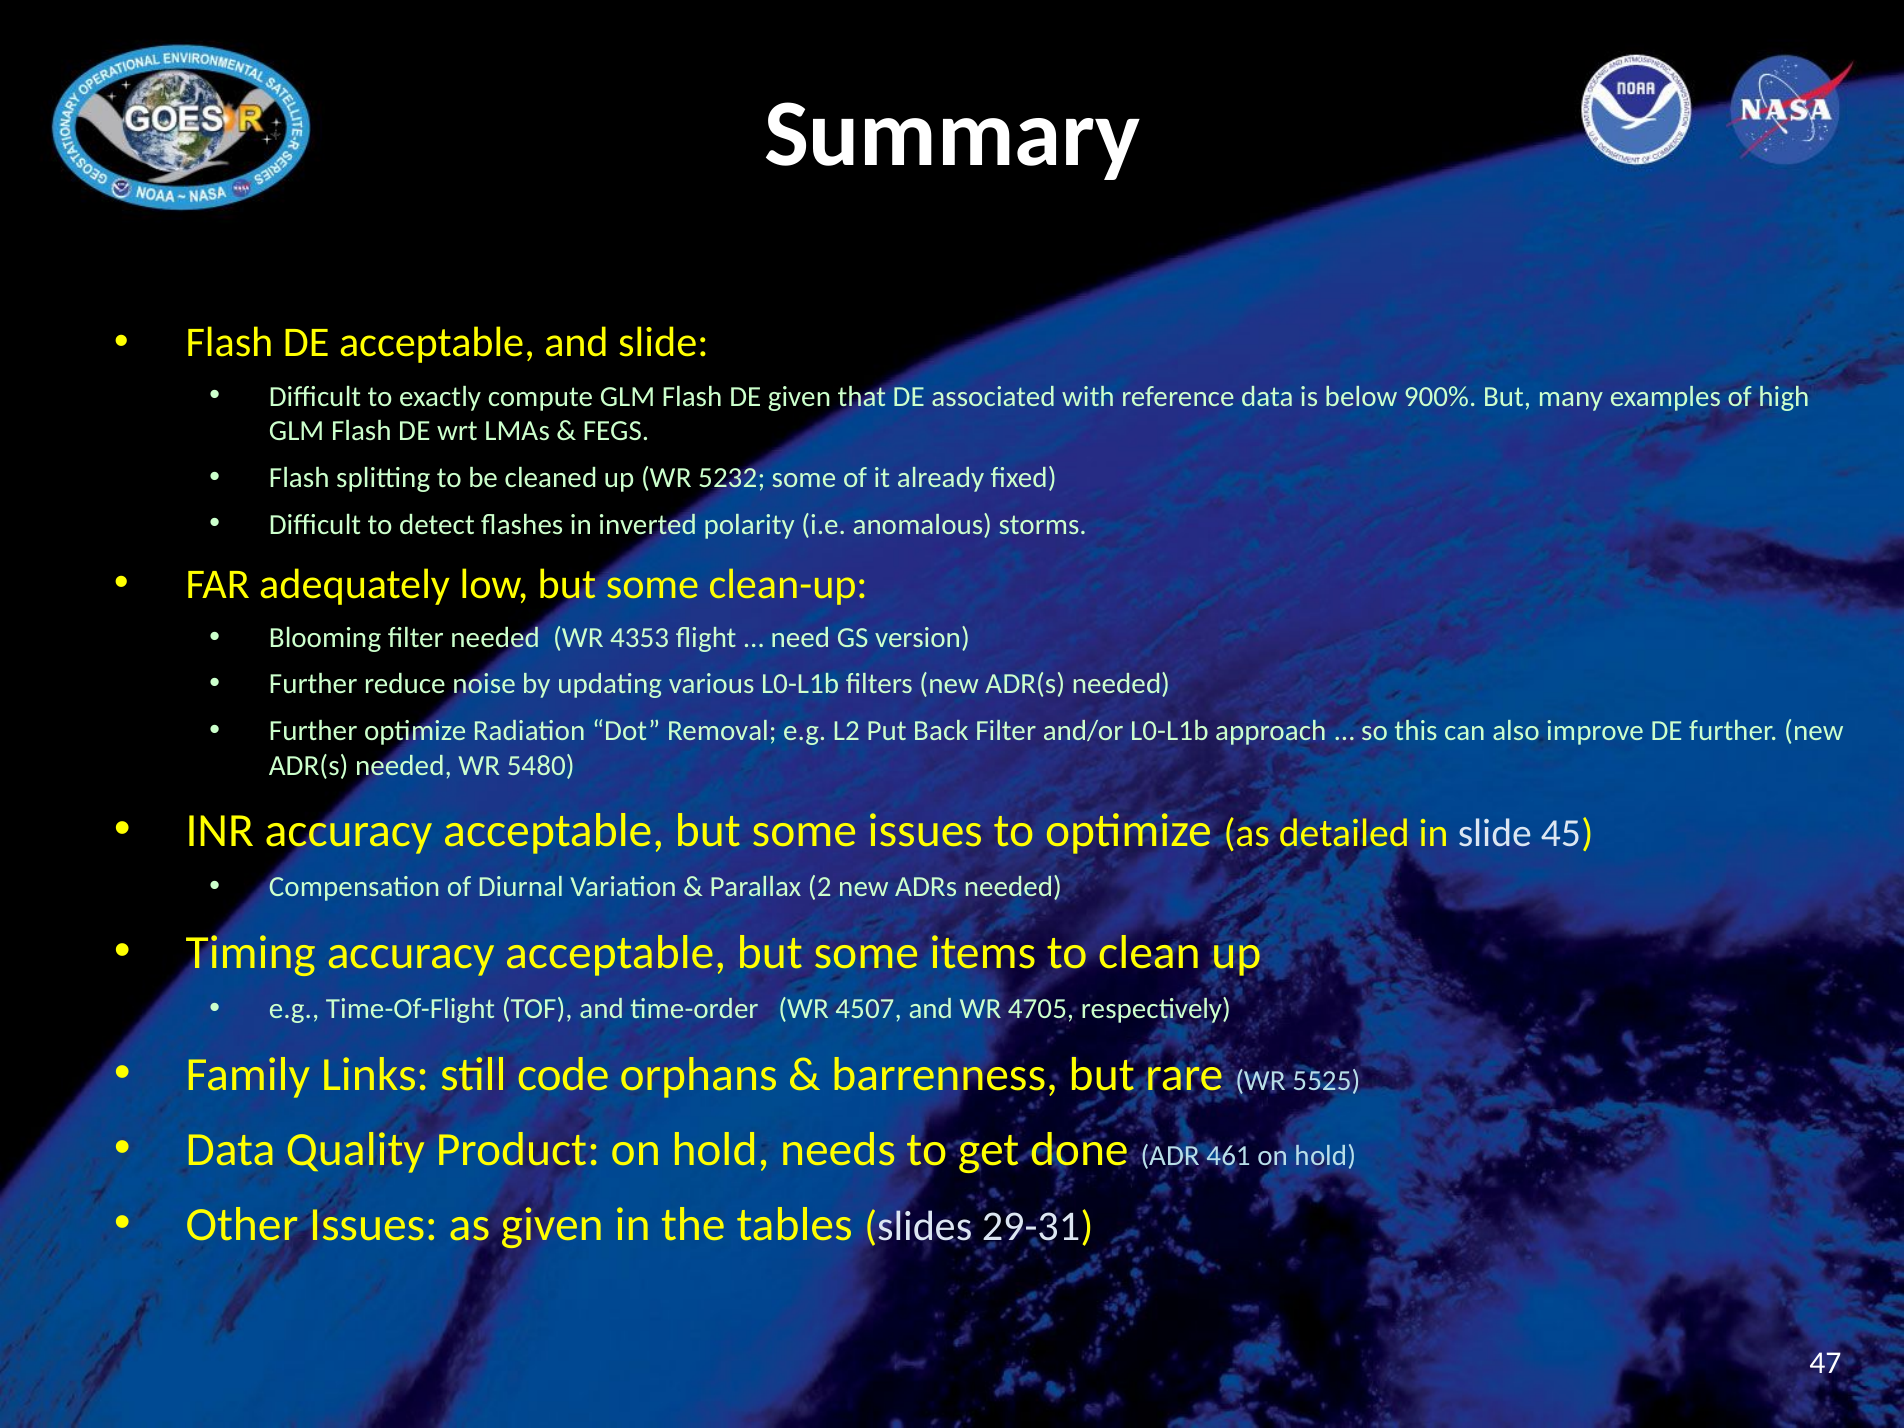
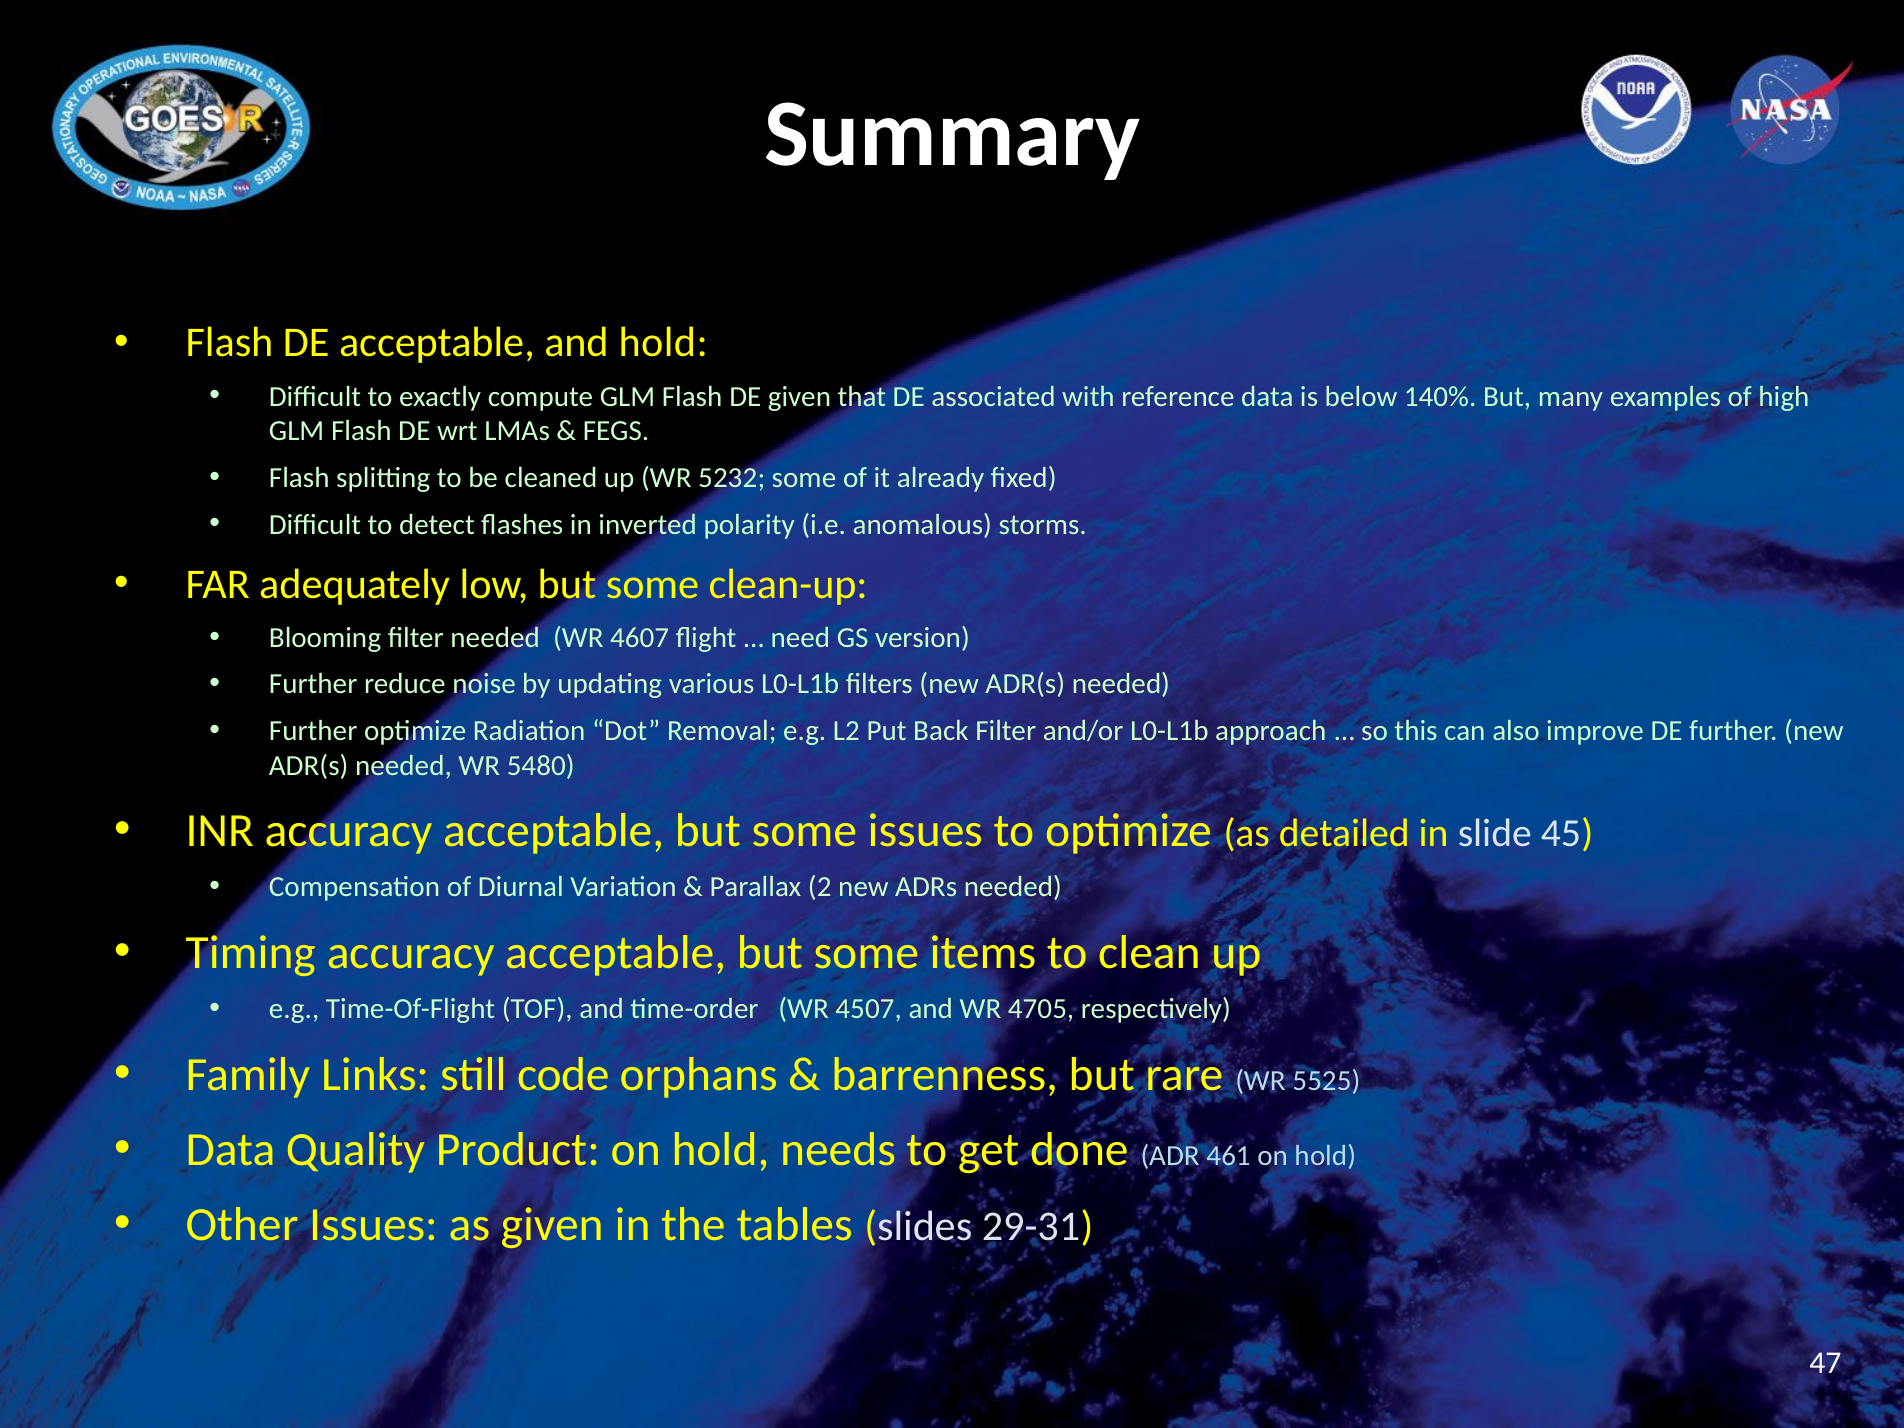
and slide: slide -> hold
900%: 900% -> 140%
4353: 4353 -> 4607
